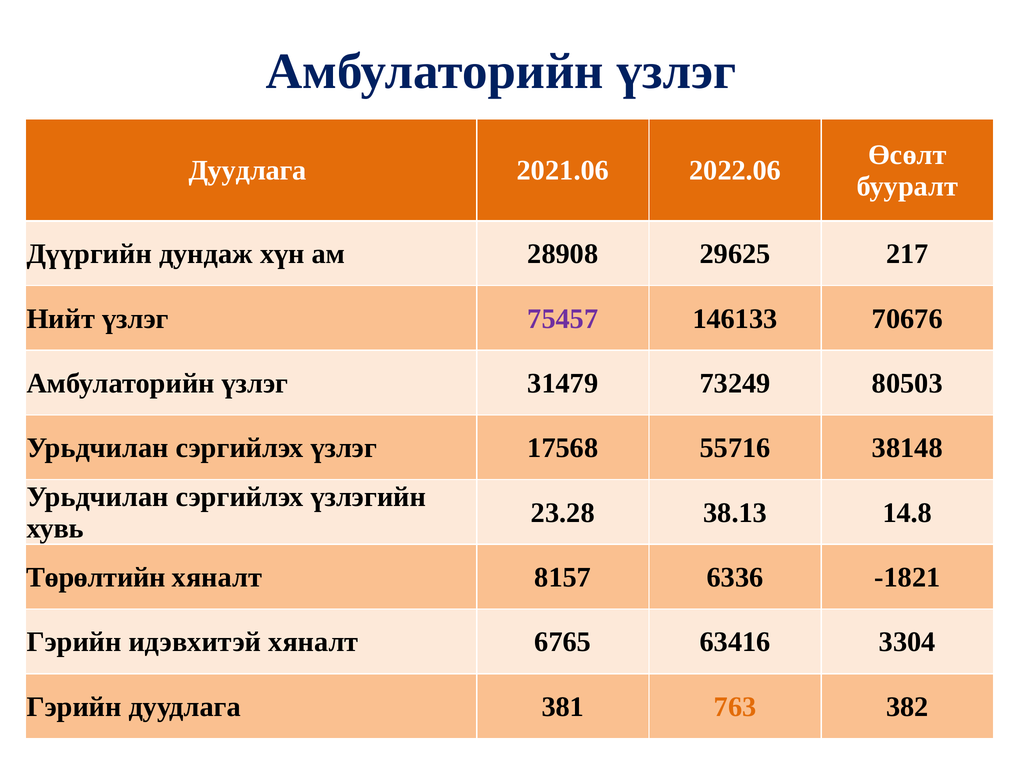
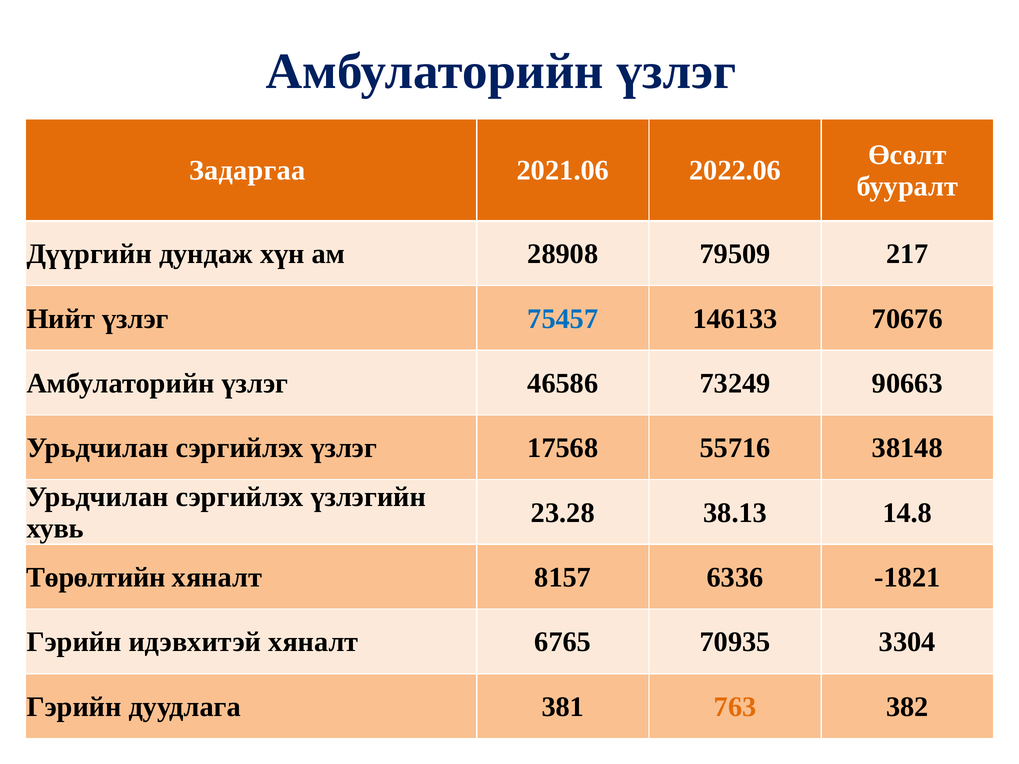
Дуудлага at (248, 171): Дуудлага -> Задаргаа
29625: 29625 -> 79509
75457 colour: purple -> blue
31479: 31479 -> 46586
80503: 80503 -> 90663
63416: 63416 -> 70935
